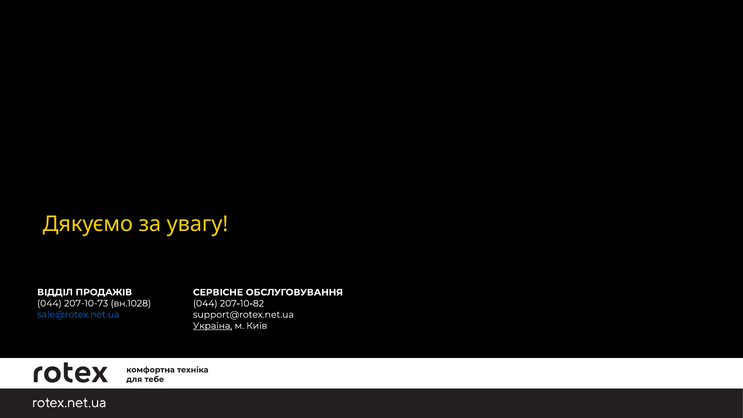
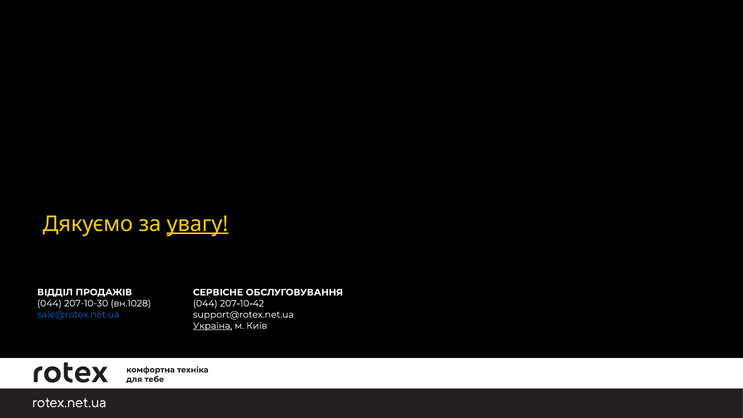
увагу underline: none -> present
207-10-73: 207-10-73 -> 207-10-30
207-10-82: 207-10-82 -> 207-10-42
